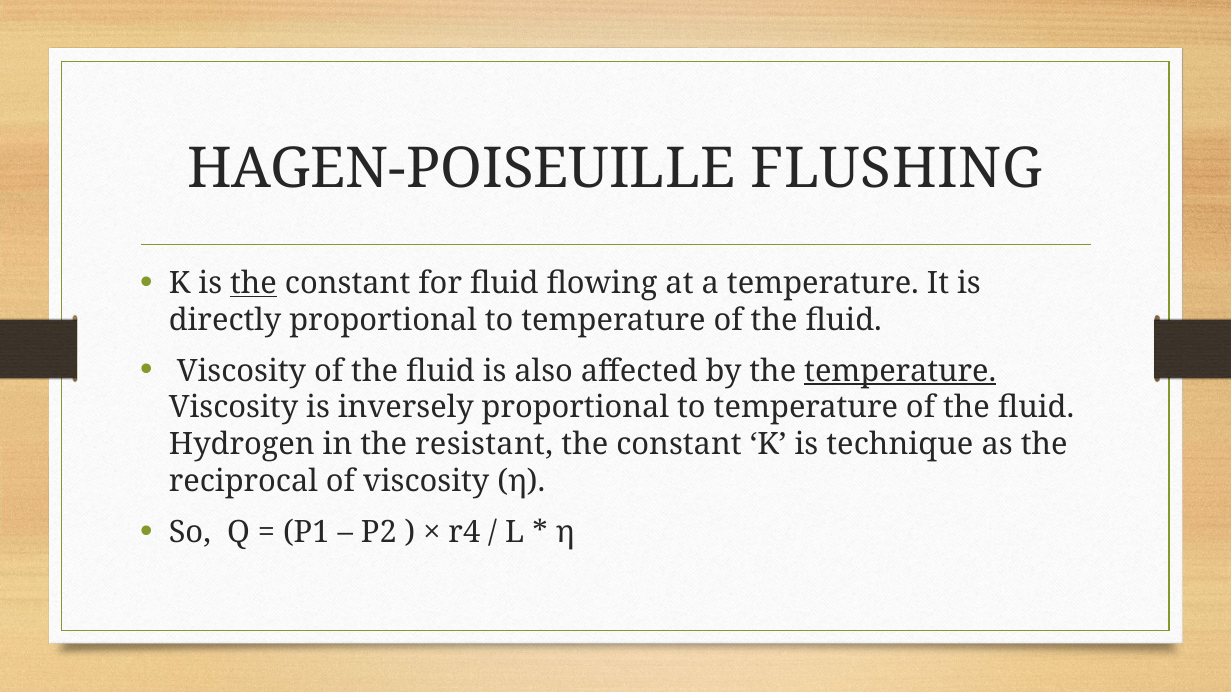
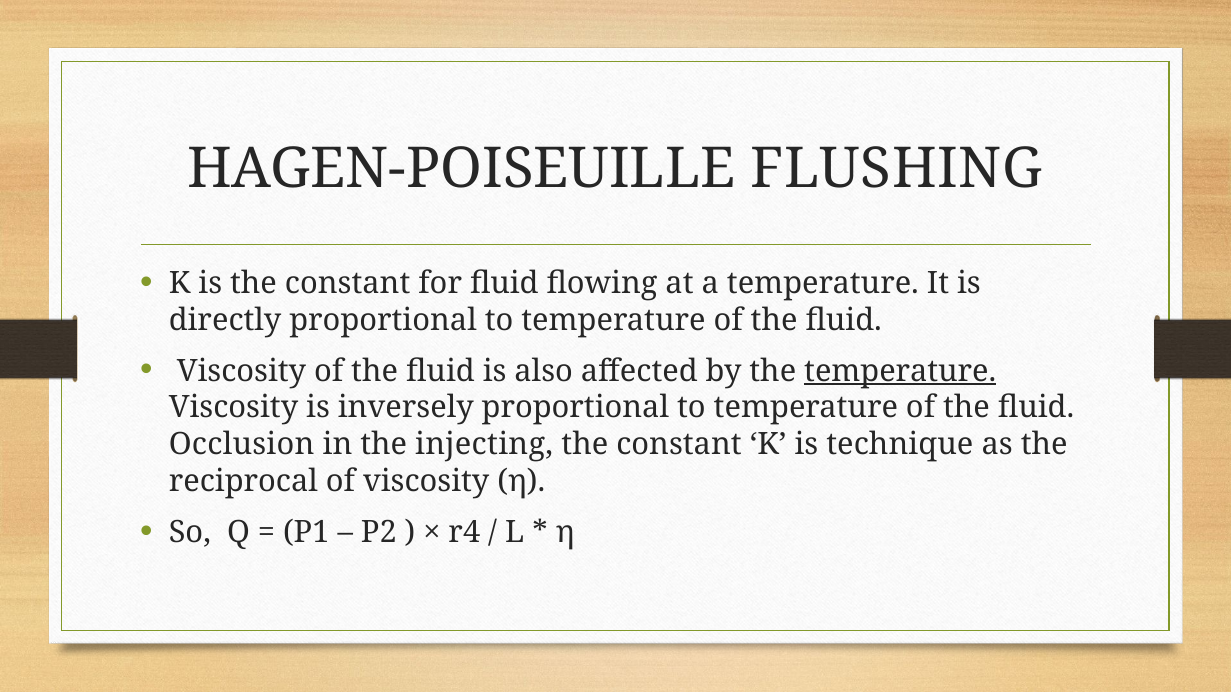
the at (254, 283) underline: present -> none
Hydrogen: Hydrogen -> Occlusion
resistant: resistant -> injecting
